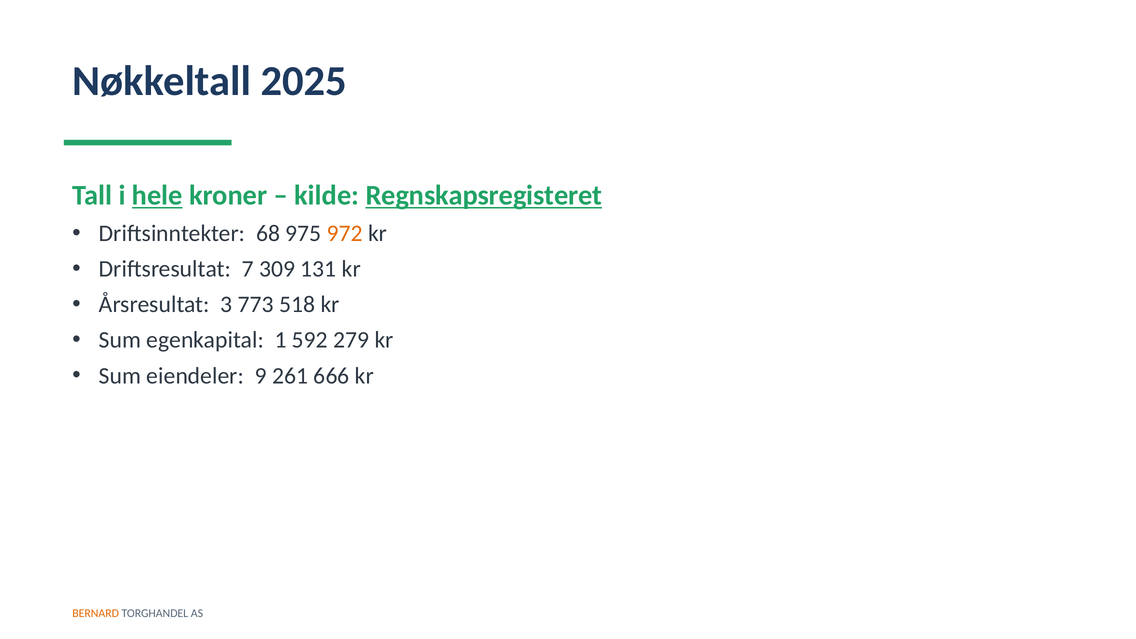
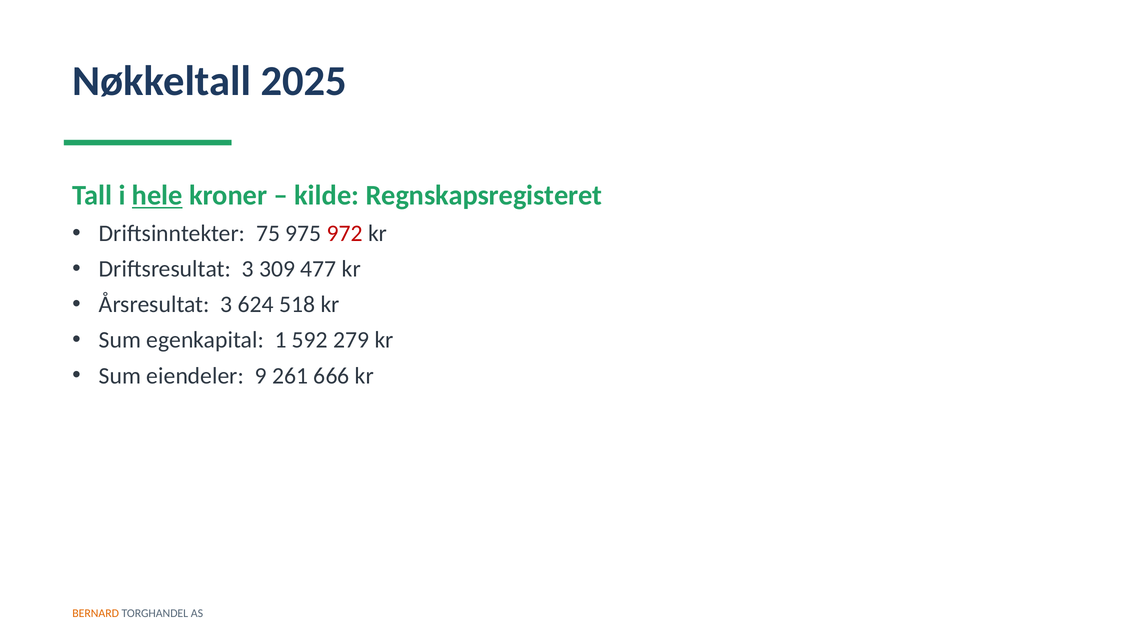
Regnskapsregisteret underline: present -> none
68: 68 -> 75
972 colour: orange -> red
Driftsresultat 7: 7 -> 3
131: 131 -> 477
773: 773 -> 624
